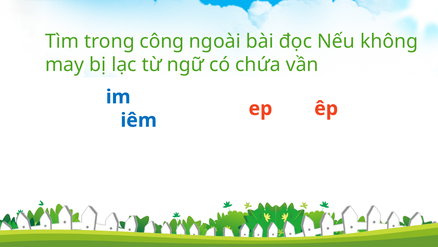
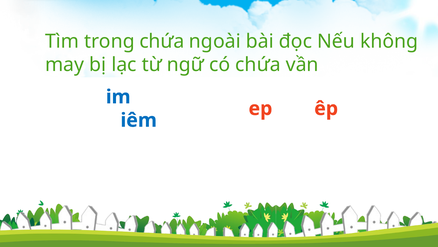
trong công: công -> chứa
